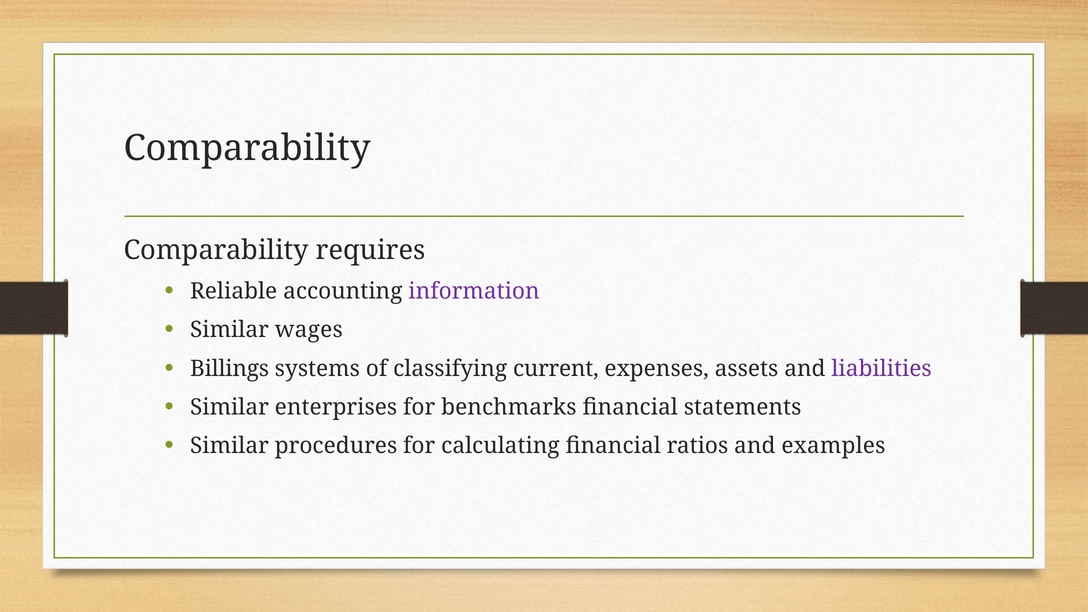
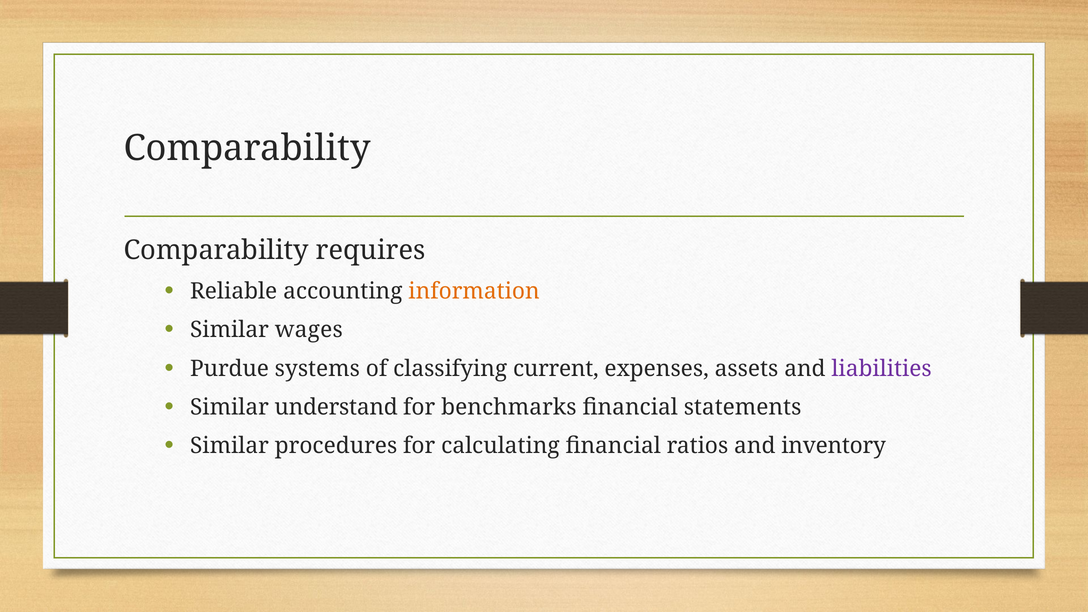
information colour: purple -> orange
Billings: Billings -> Purdue
enterprises: enterprises -> understand
examples: examples -> inventory
